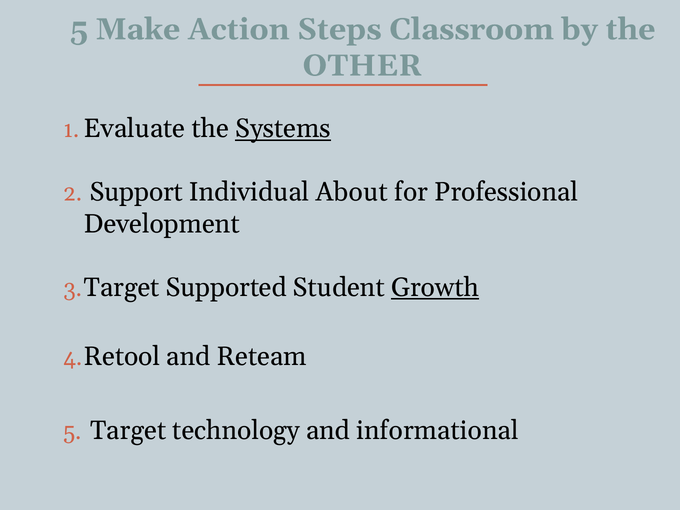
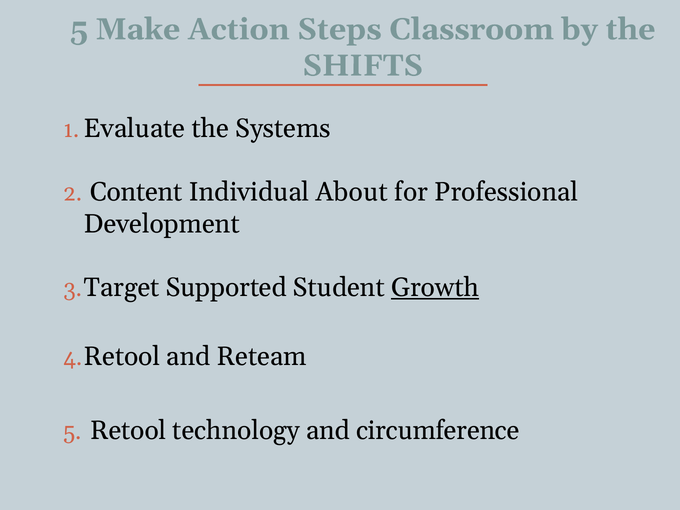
OTHER: OTHER -> SHIFTS
Systems underline: present -> none
Support: Support -> Content
5 Target: Target -> Retool
informational: informational -> circumference
